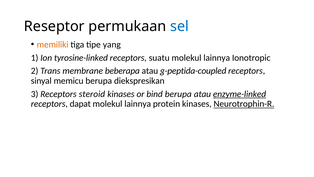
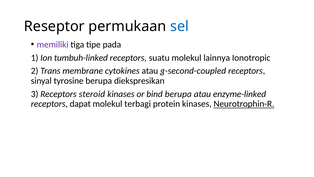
memiliki colour: orange -> purple
yang: yang -> pada
tyrosine-linked: tyrosine-linked -> tumbuh-linked
beberapa: beberapa -> cytokines
g-peptida-coupled: g-peptida-coupled -> g-second-coupled
memicu: memicu -> tyrosine
enzyme-linked underline: present -> none
lainnya at (138, 104): lainnya -> terbagi
